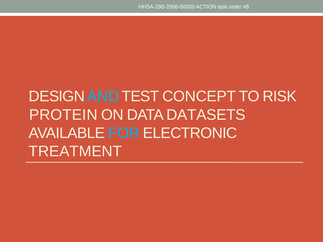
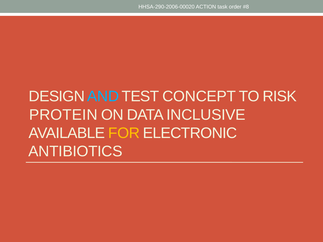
DATASETS: DATASETS -> INCLUSIVE
FOR colour: light blue -> yellow
TREATMENT: TREATMENT -> ANTIBIOTICS
